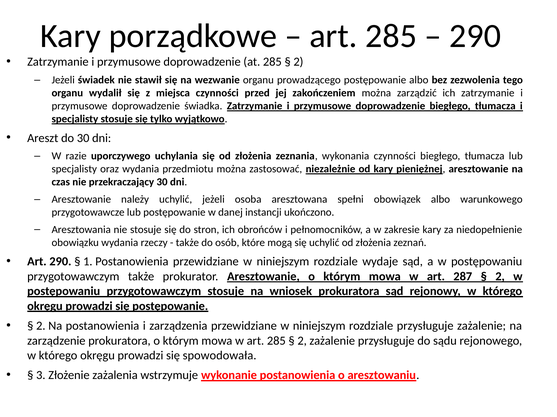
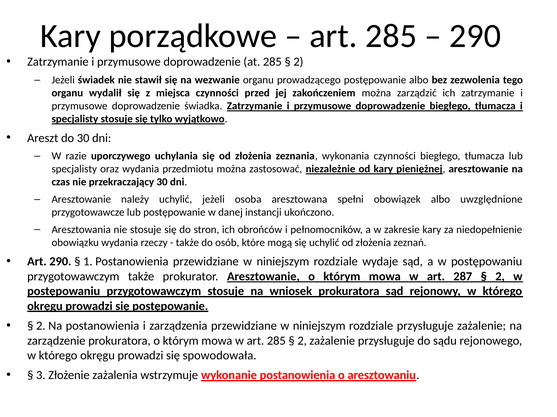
warunkowego: warunkowego -> uwzględnione
